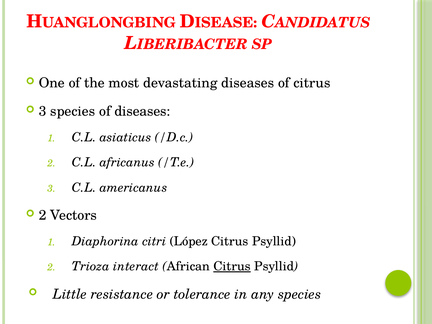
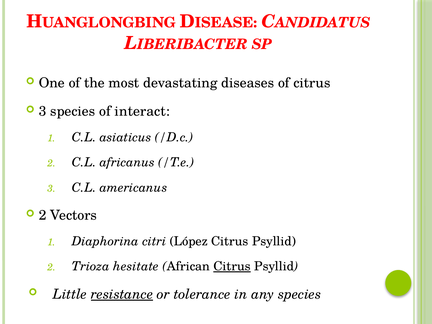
of diseases: diseases -> interact
interact: interact -> hesitate
resistance underline: none -> present
